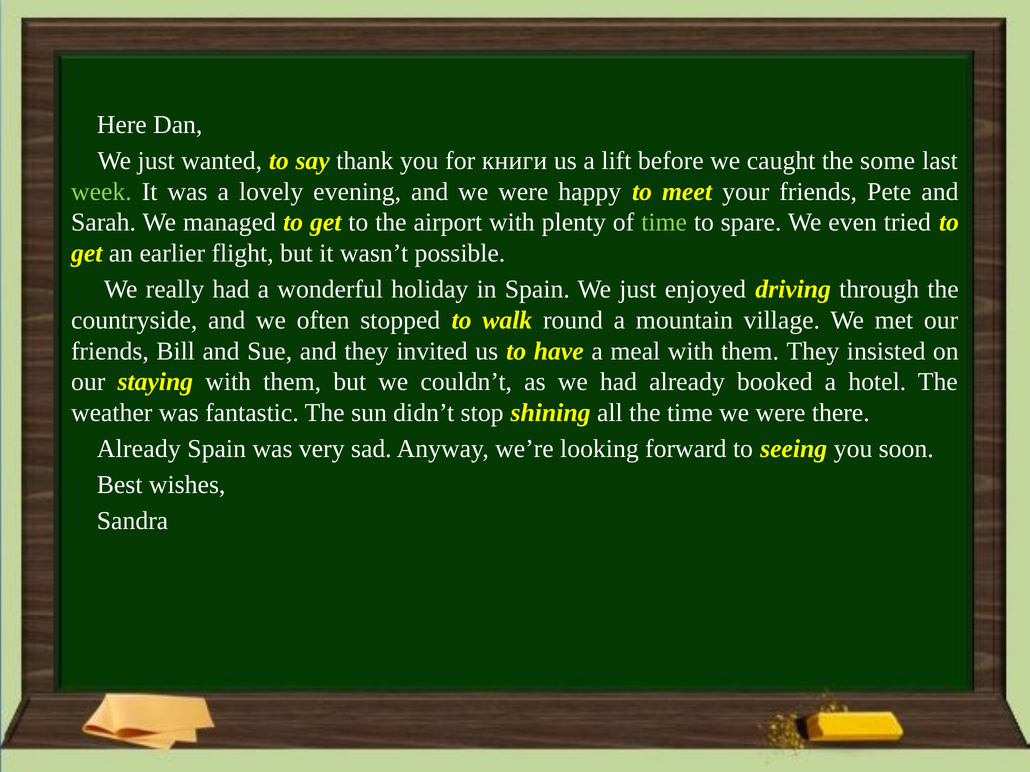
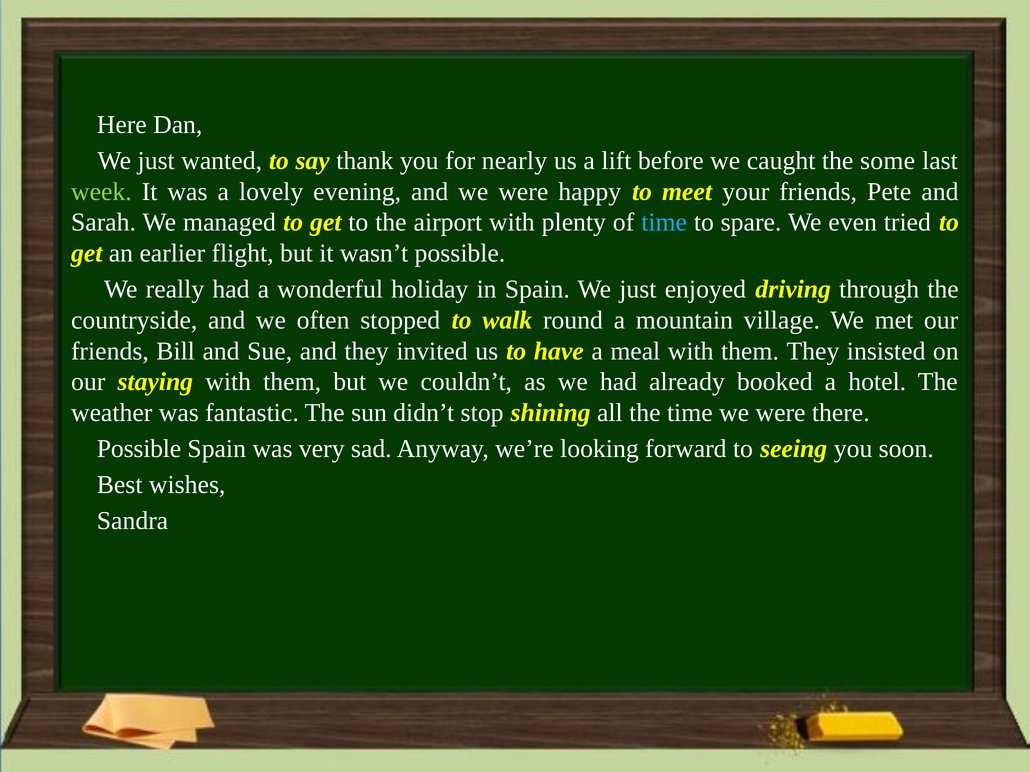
книги: книги -> nearly
time at (664, 223) colour: light green -> light blue
Already at (139, 449): Already -> Possible
